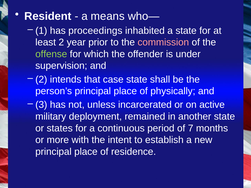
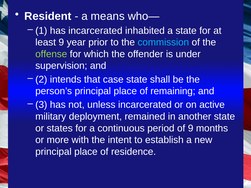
has proceedings: proceedings -> incarcerated
least 2: 2 -> 9
commission colour: pink -> light blue
physically: physically -> remaining
of 7: 7 -> 9
